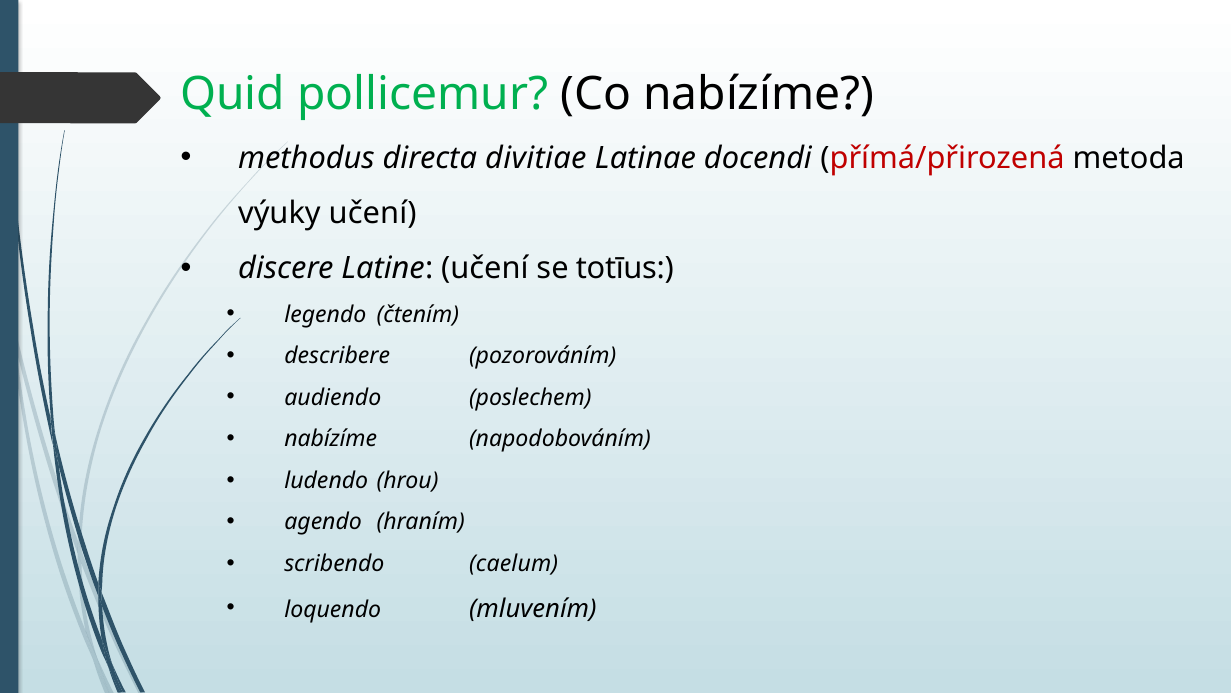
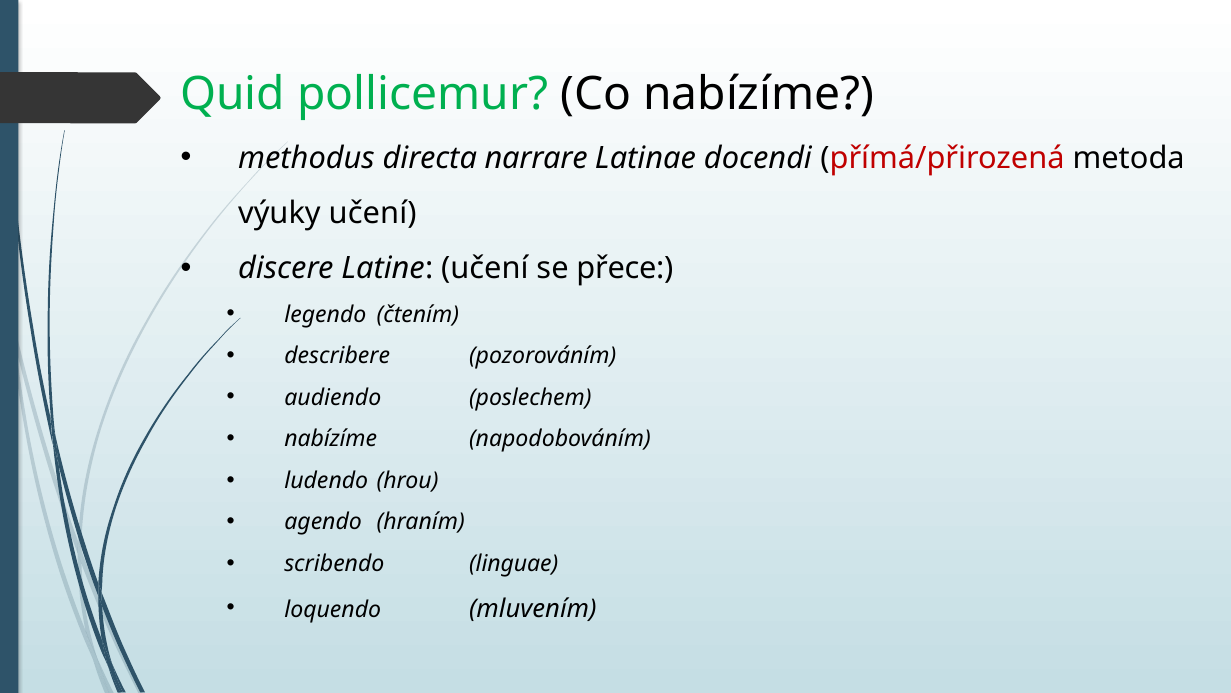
divitiae: divitiae -> narrare
totīus: totīus -> přece
caelum: caelum -> linguae
